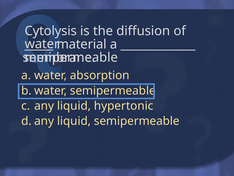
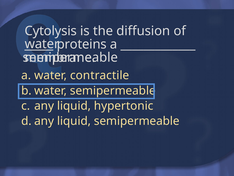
material: material -> proteins
absorption: absorption -> contractile
